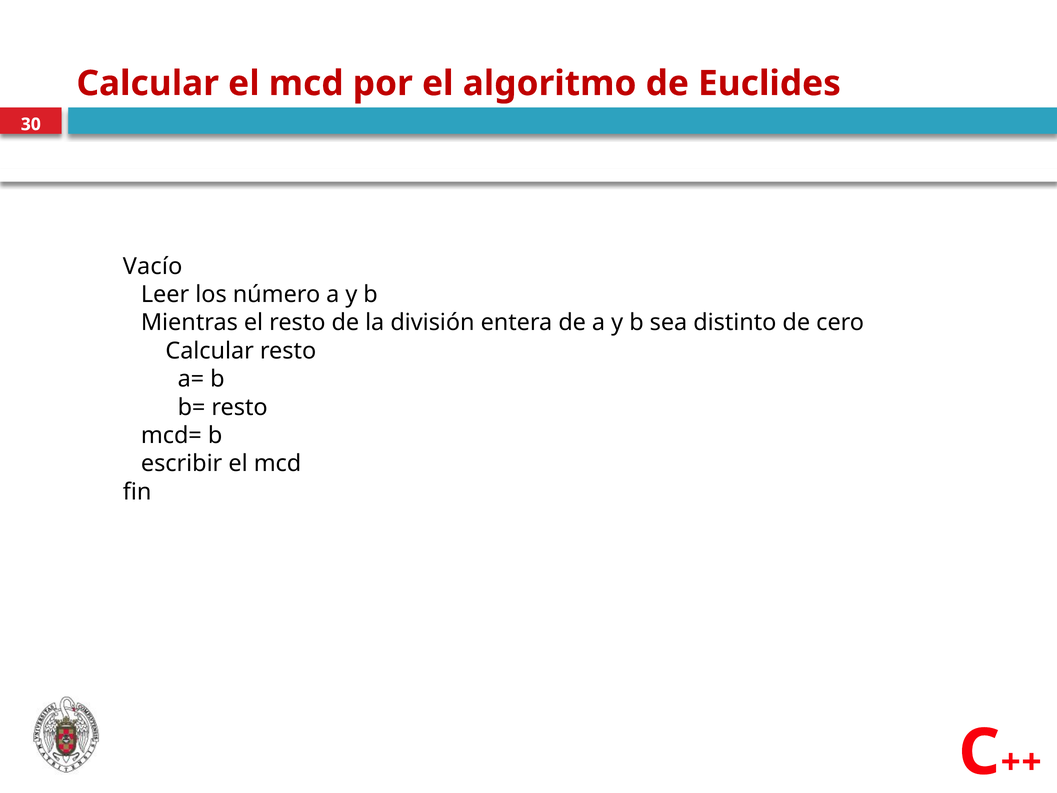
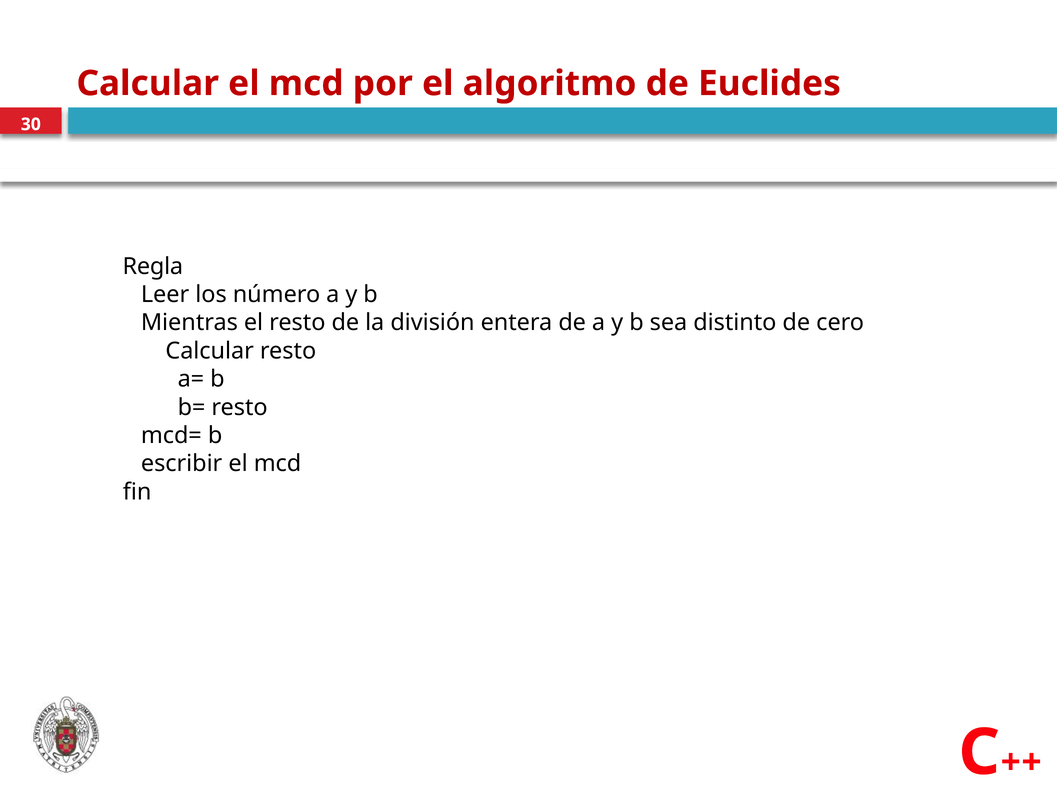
Vacío: Vacío -> Regla
